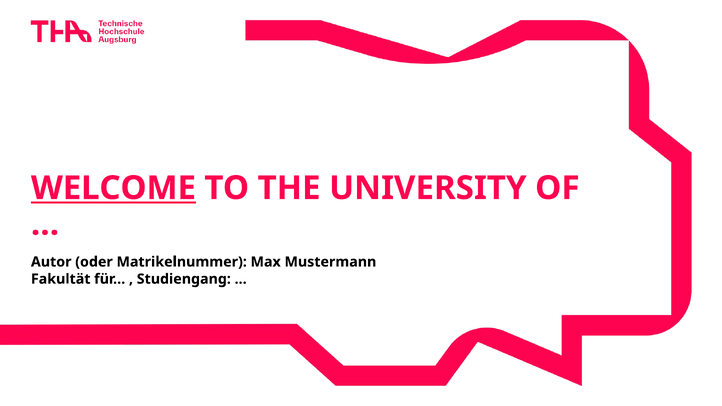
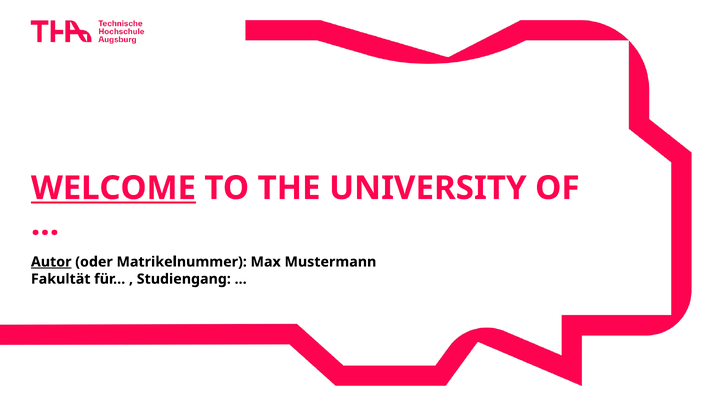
Autor underline: none -> present
